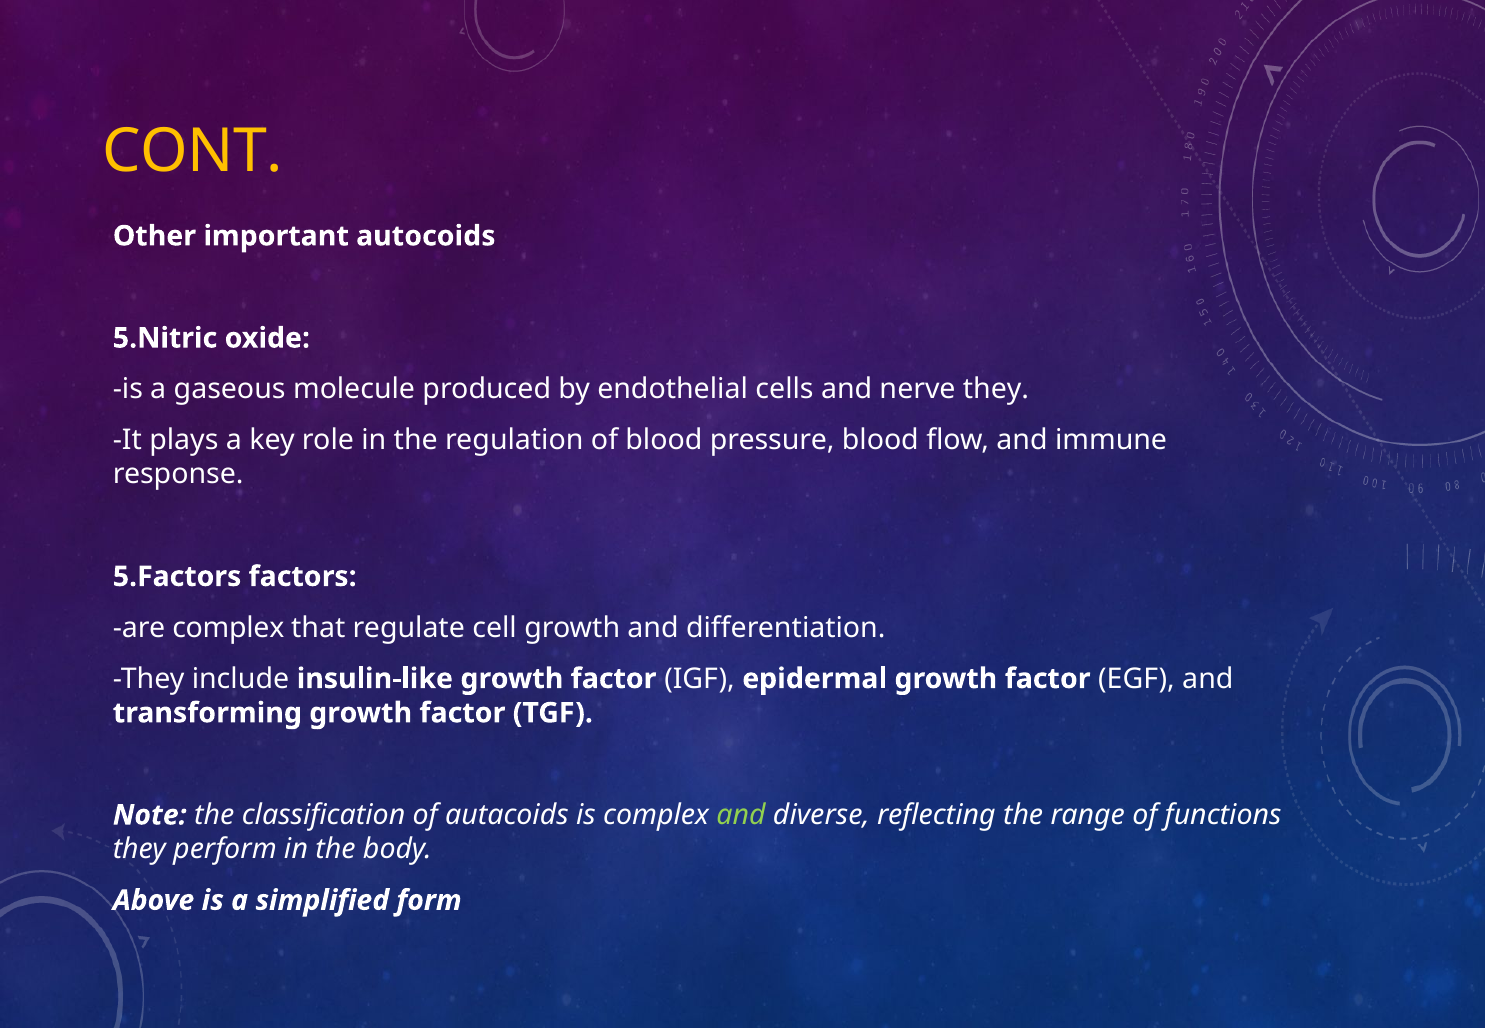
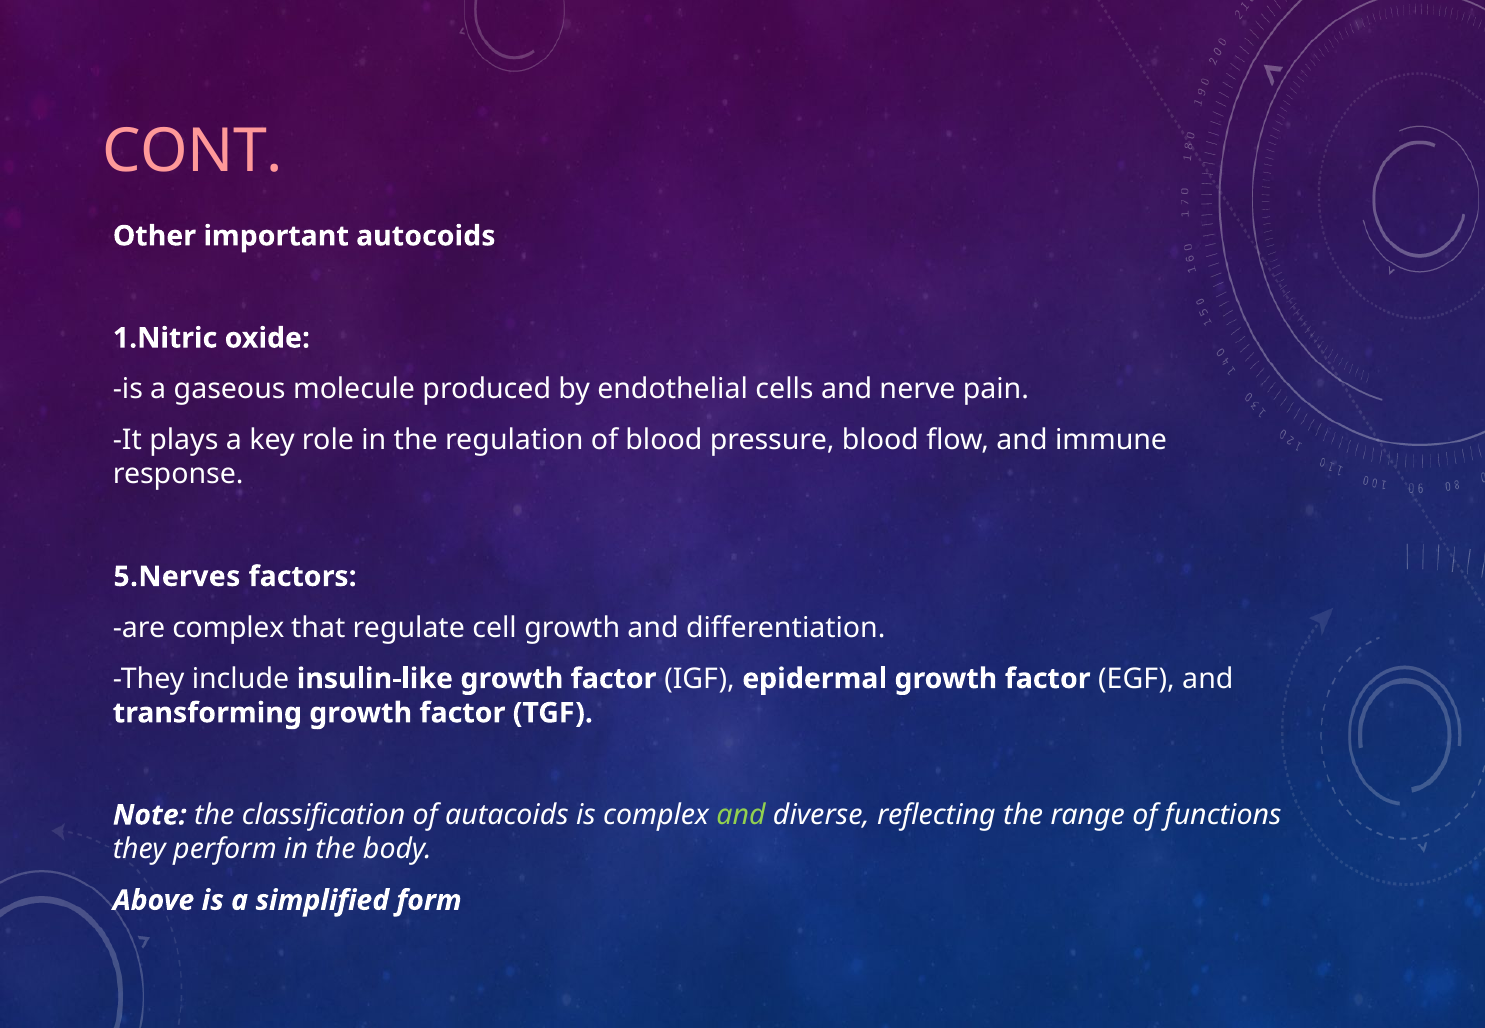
CONT colour: yellow -> pink
5.Nitric: 5.Nitric -> 1.Nitric
nerve they: they -> pain
5.Factors: 5.Factors -> 5.Nerves
